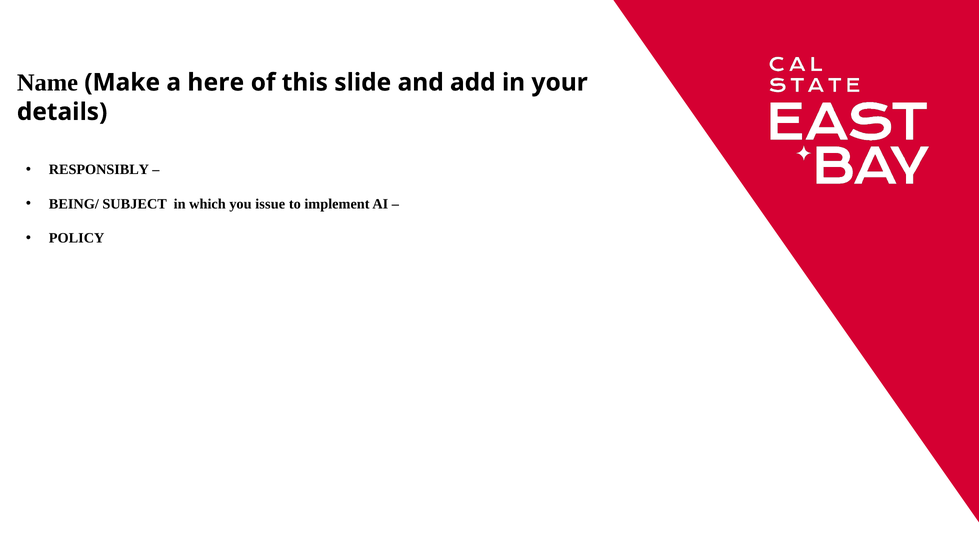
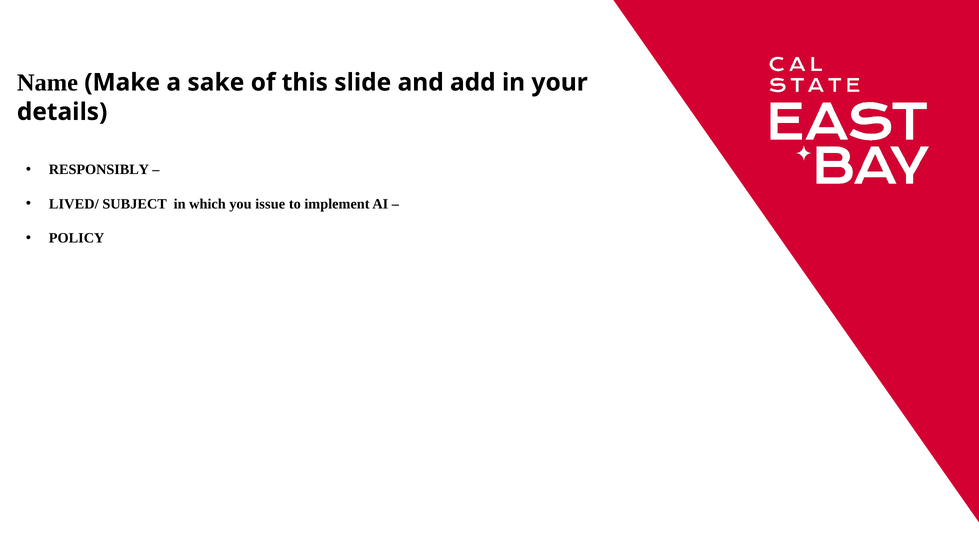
here: here -> sake
BEING/: BEING/ -> LIVED/
